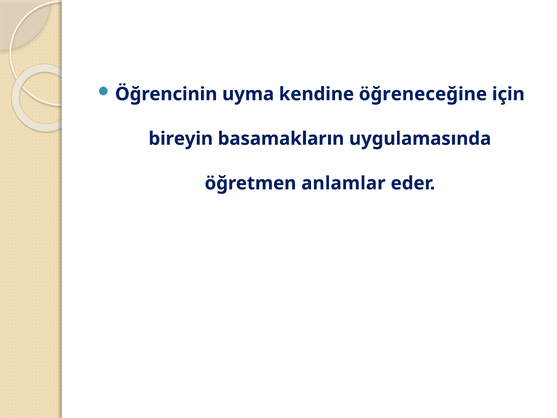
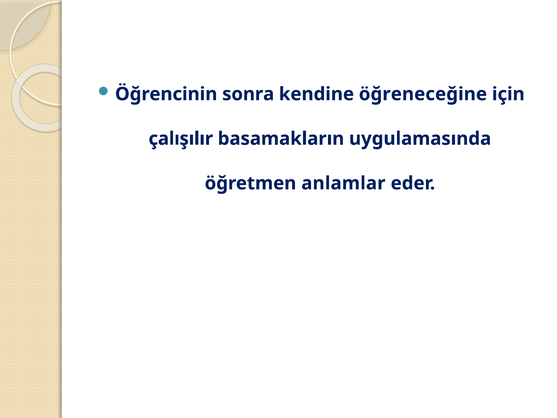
uyma: uyma -> sonra
bireyin: bireyin -> çalışılır
